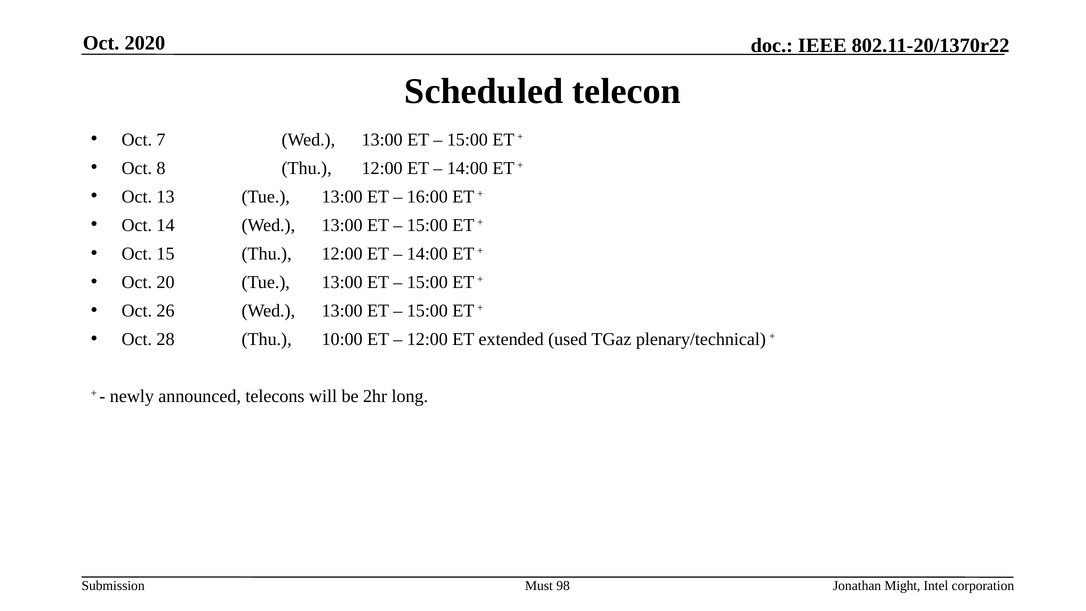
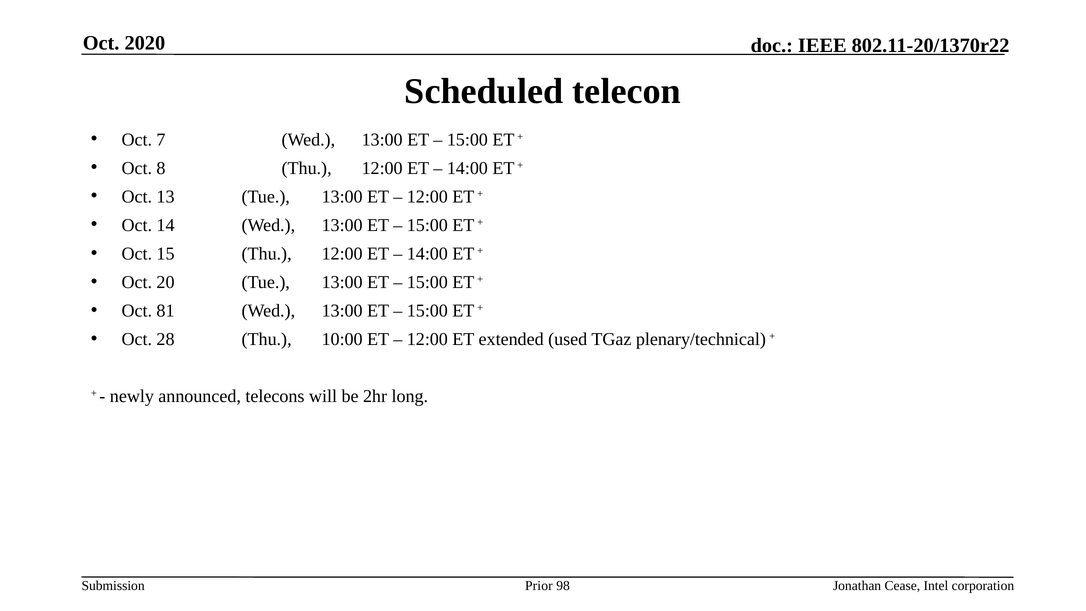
16:00 at (427, 197): 16:00 -> 12:00
26: 26 -> 81
Must: Must -> Prior
Might: Might -> Cease
